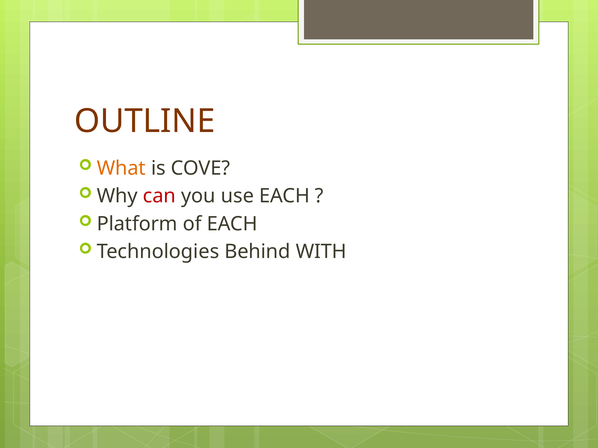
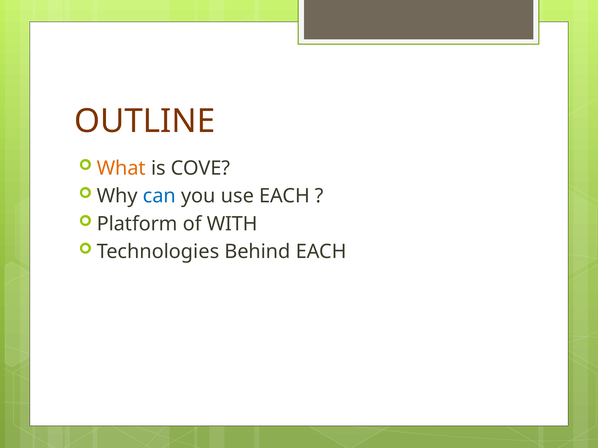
can colour: red -> blue
of EACH: EACH -> WITH
Behind WITH: WITH -> EACH
